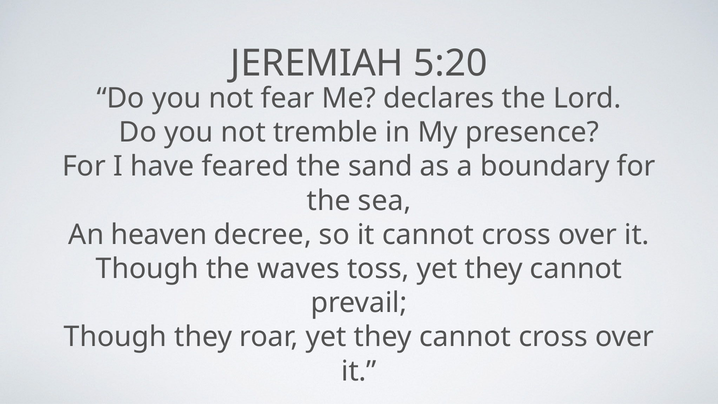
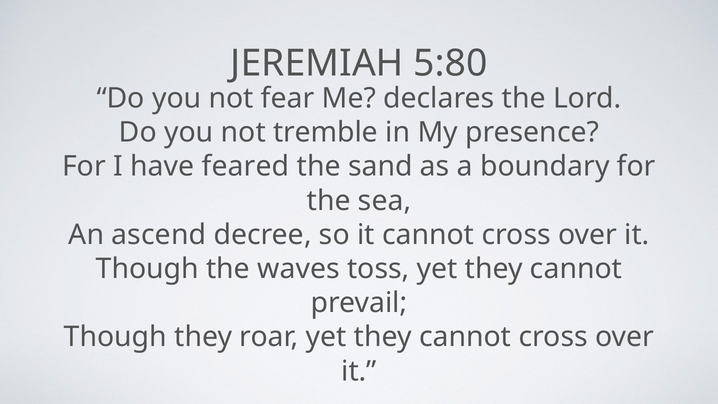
5:20: 5:20 -> 5:80
heaven: heaven -> ascend
